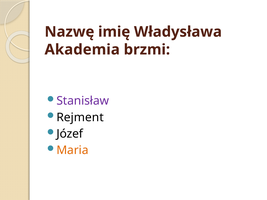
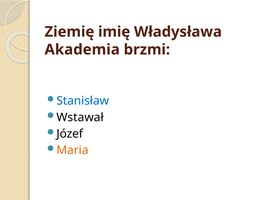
Nazwę: Nazwę -> Ziemię
Stanisław colour: purple -> blue
Rejment: Rejment -> Wstawał
